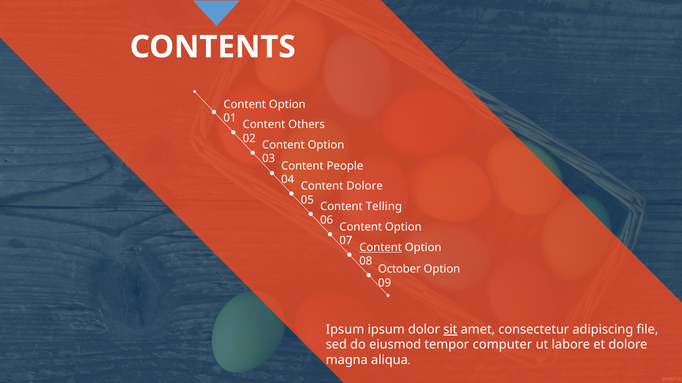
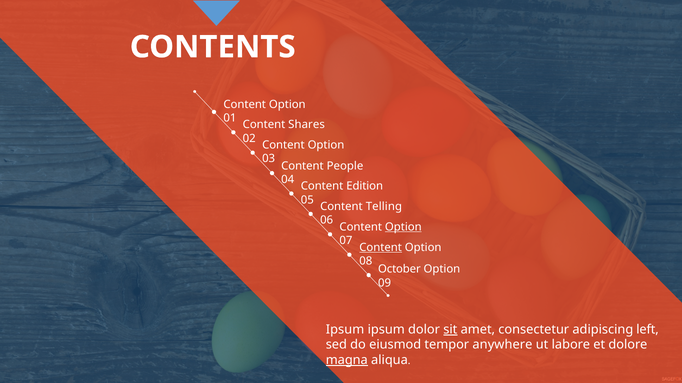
Others: Others -> Shares
Content Dolore: Dolore -> Edition
Option at (403, 227) underline: none -> present
file: file -> left
computer: computer -> anywhere
magna underline: none -> present
